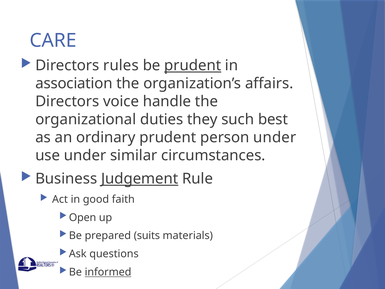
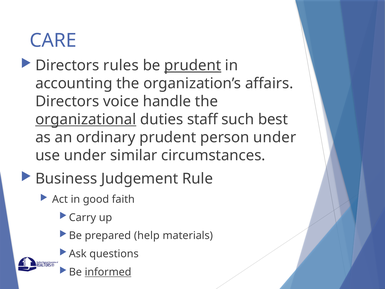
association: association -> accounting
organizational underline: none -> present
they: they -> staff
Judgement underline: present -> none
Open: Open -> Carry
suits: suits -> help
